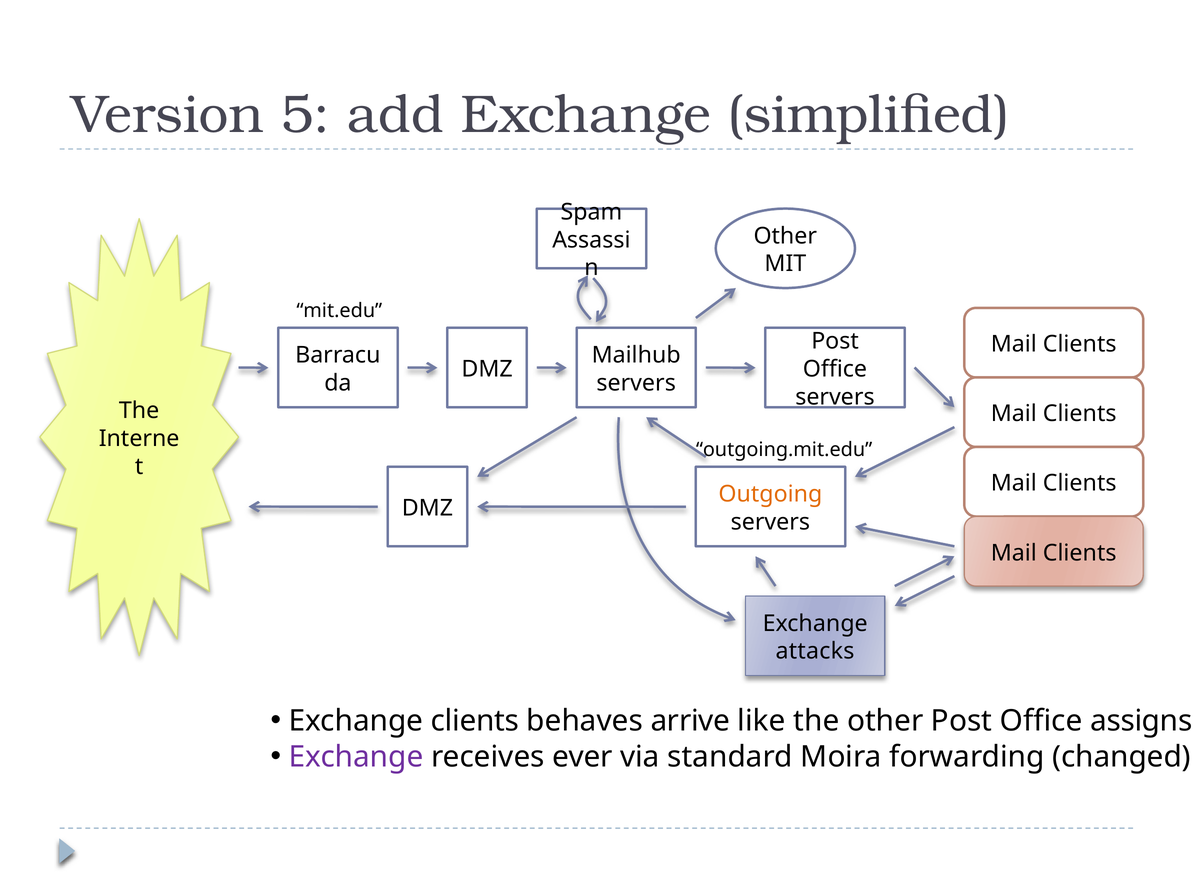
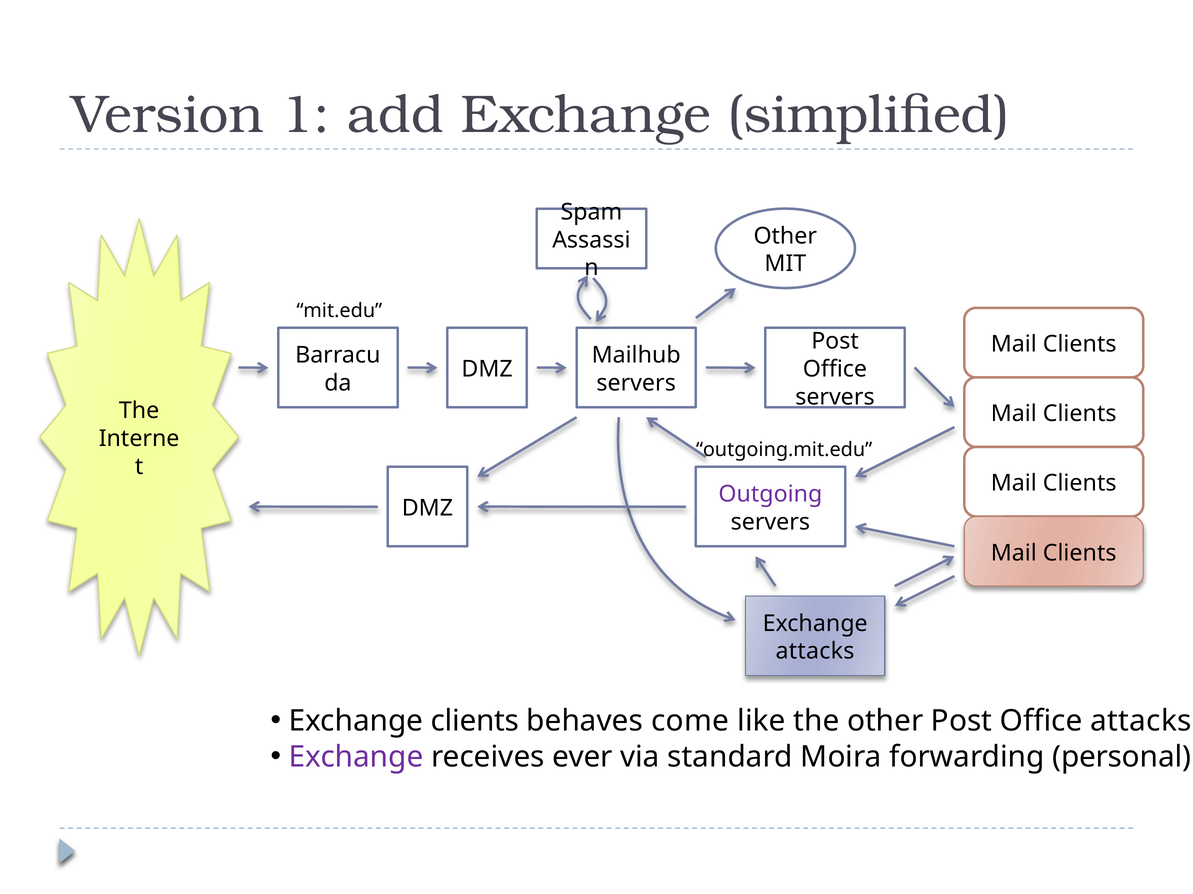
5: 5 -> 1
Outgoing colour: orange -> purple
arrive: arrive -> come
Office assigns: assigns -> attacks
changed: changed -> personal
